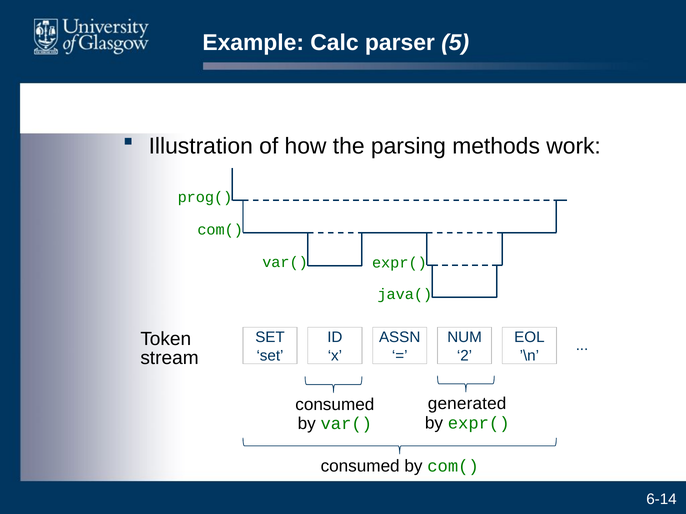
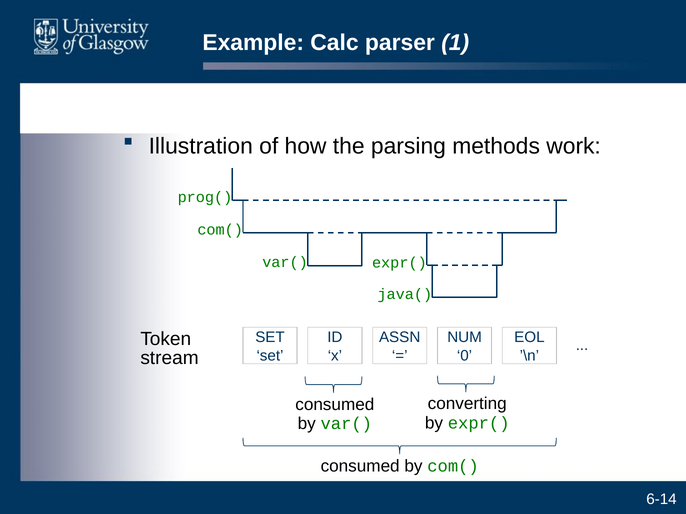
5: 5 -> 1
2: 2 -> 0
generated: generated -> converting
